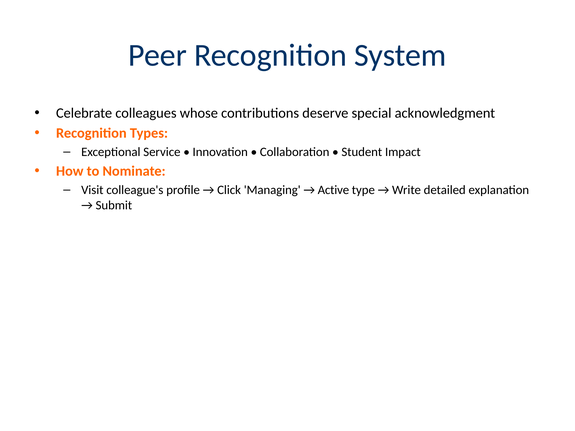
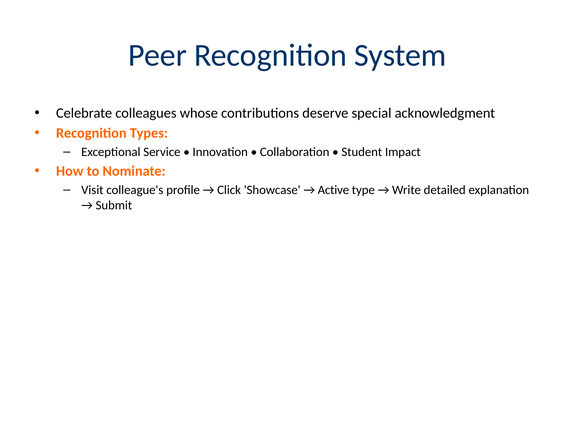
Managing: Managing -> Showcase
